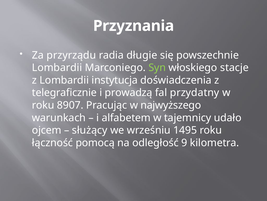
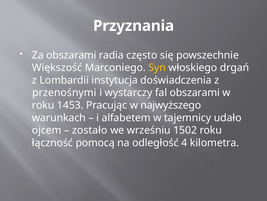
Za przyrządu: przyrządu -> obszarami
długie: długie -> często
Lombardii at (57, 67): Lombardii -> Większość
Syn colour: light green -> yellow
stacje: stacje -> drgań
telegraficznie: telegraficznie -> przenośnymi
prowadzą: prowadzą -> wystarczy
fal przydatny: przydatny -> obszarami
8907: 8907 -> 1453
służący: służący -> zostało
1495: 1495 -> 1502
9: 9 -> 4
